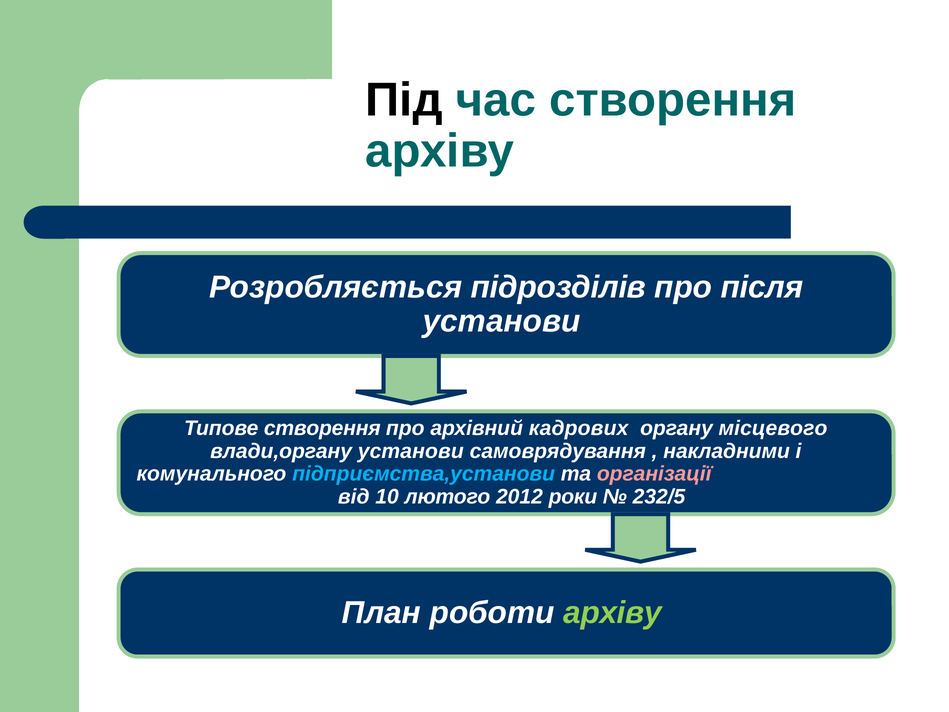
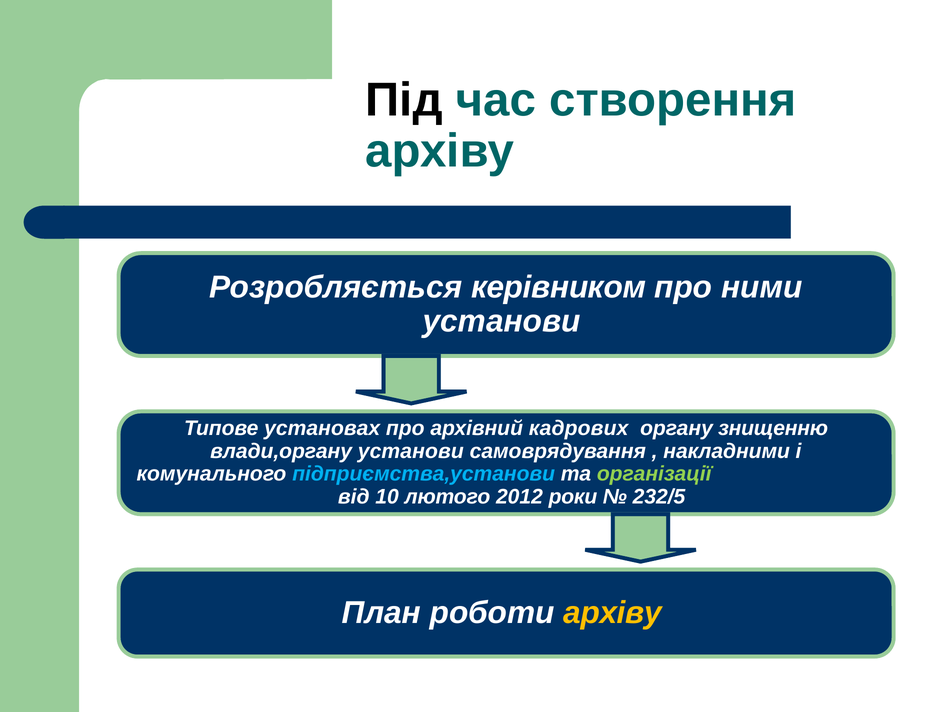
підрозділів: підрозділів -> керівником
після: після -> ними
Типове створення: створення -> установах
місцевого: місцевого -> знищенню
організації colour: pink -> light green
архіву at (613, 613) colour: light green -> yellow
